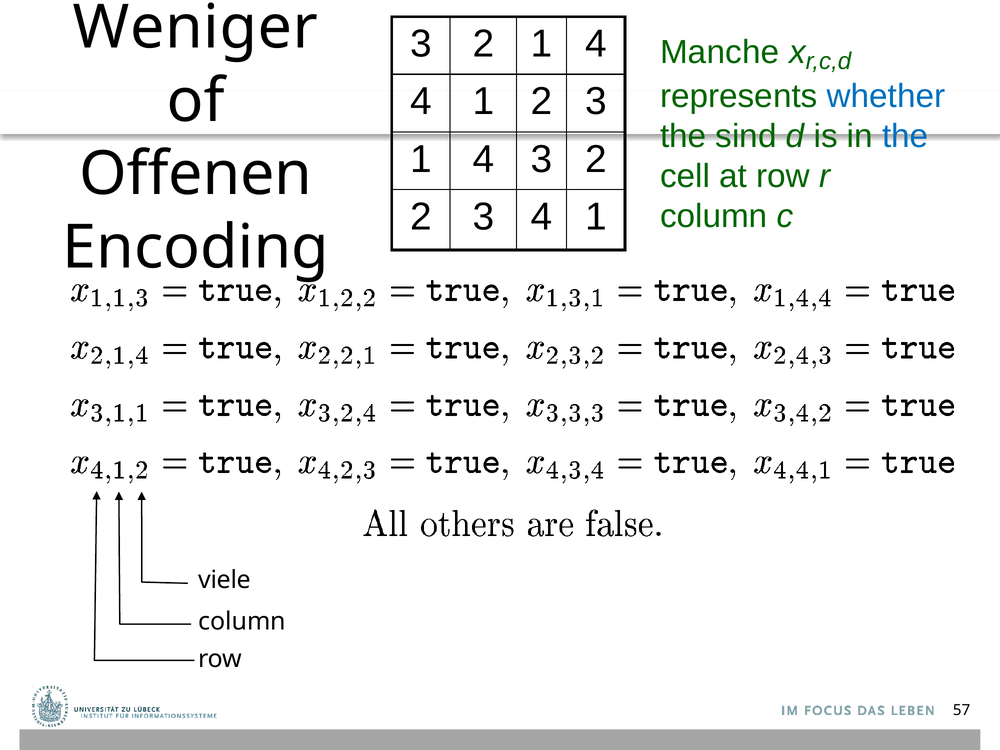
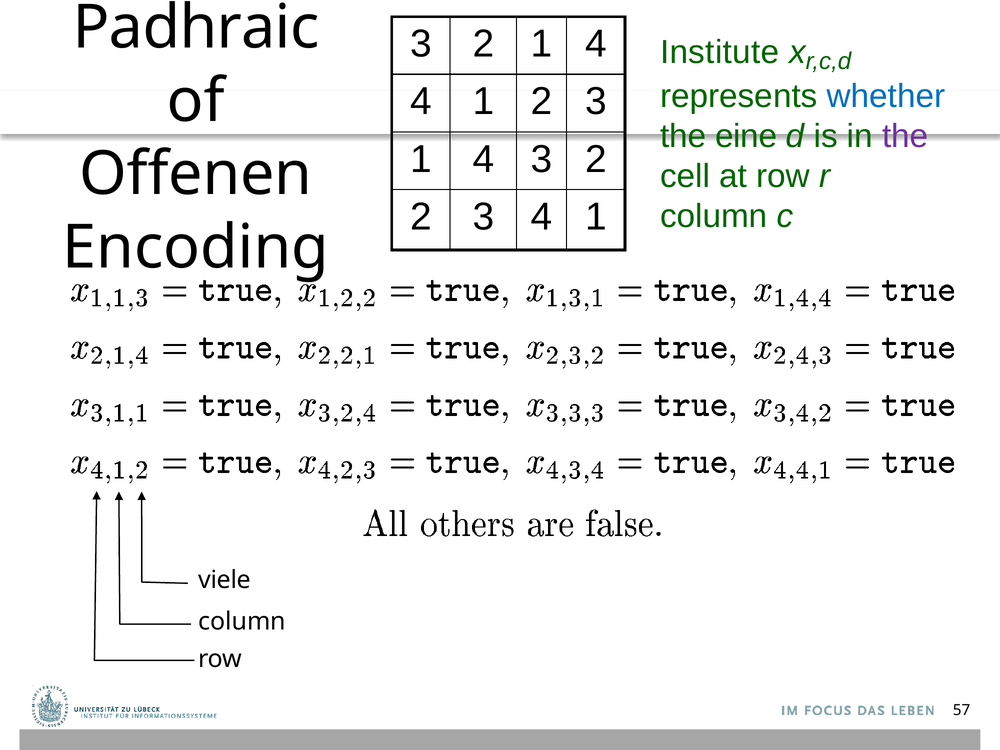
Weniger: Weniger -> Padhraic
Manche: Manche -> Institute
sind: sind -> eine
the at (905, 136) colour: blue -> purple
